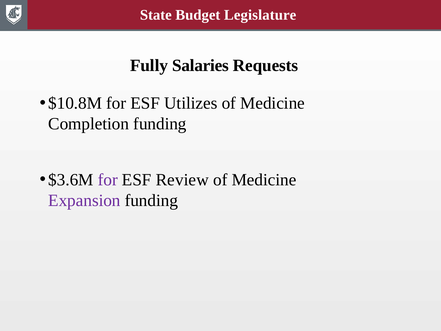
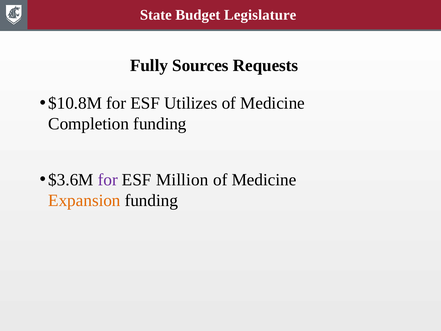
Salaries: Salaries -> Sources
Review: Review -> Million
Expansion colour: purple -> orange
